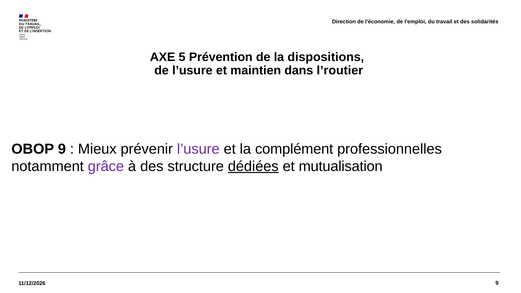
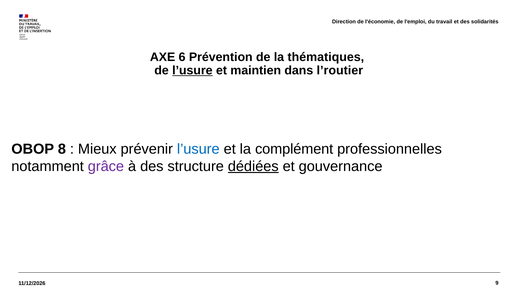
5: 5 -> 6
dispositions: dispositions -> thématiques
l’usure at (192, 70) underline: none -> present
OBOP 9: 9 -> 8
l’usure at (198, 149) colour: purple -> blue
mutualisation: mutualisation -> gouvernance
